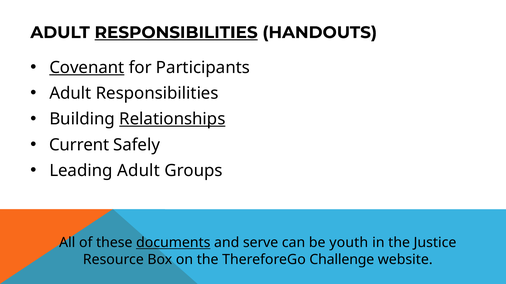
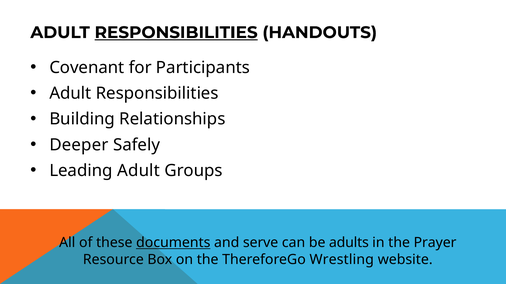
Covenant underline: present -> none
Relationships underline: present -> none
Current: Current -> Deeper
youth: youth -> adults
Justice: Justice -> Prayer
Challenge: Challenge -> Wrestling
